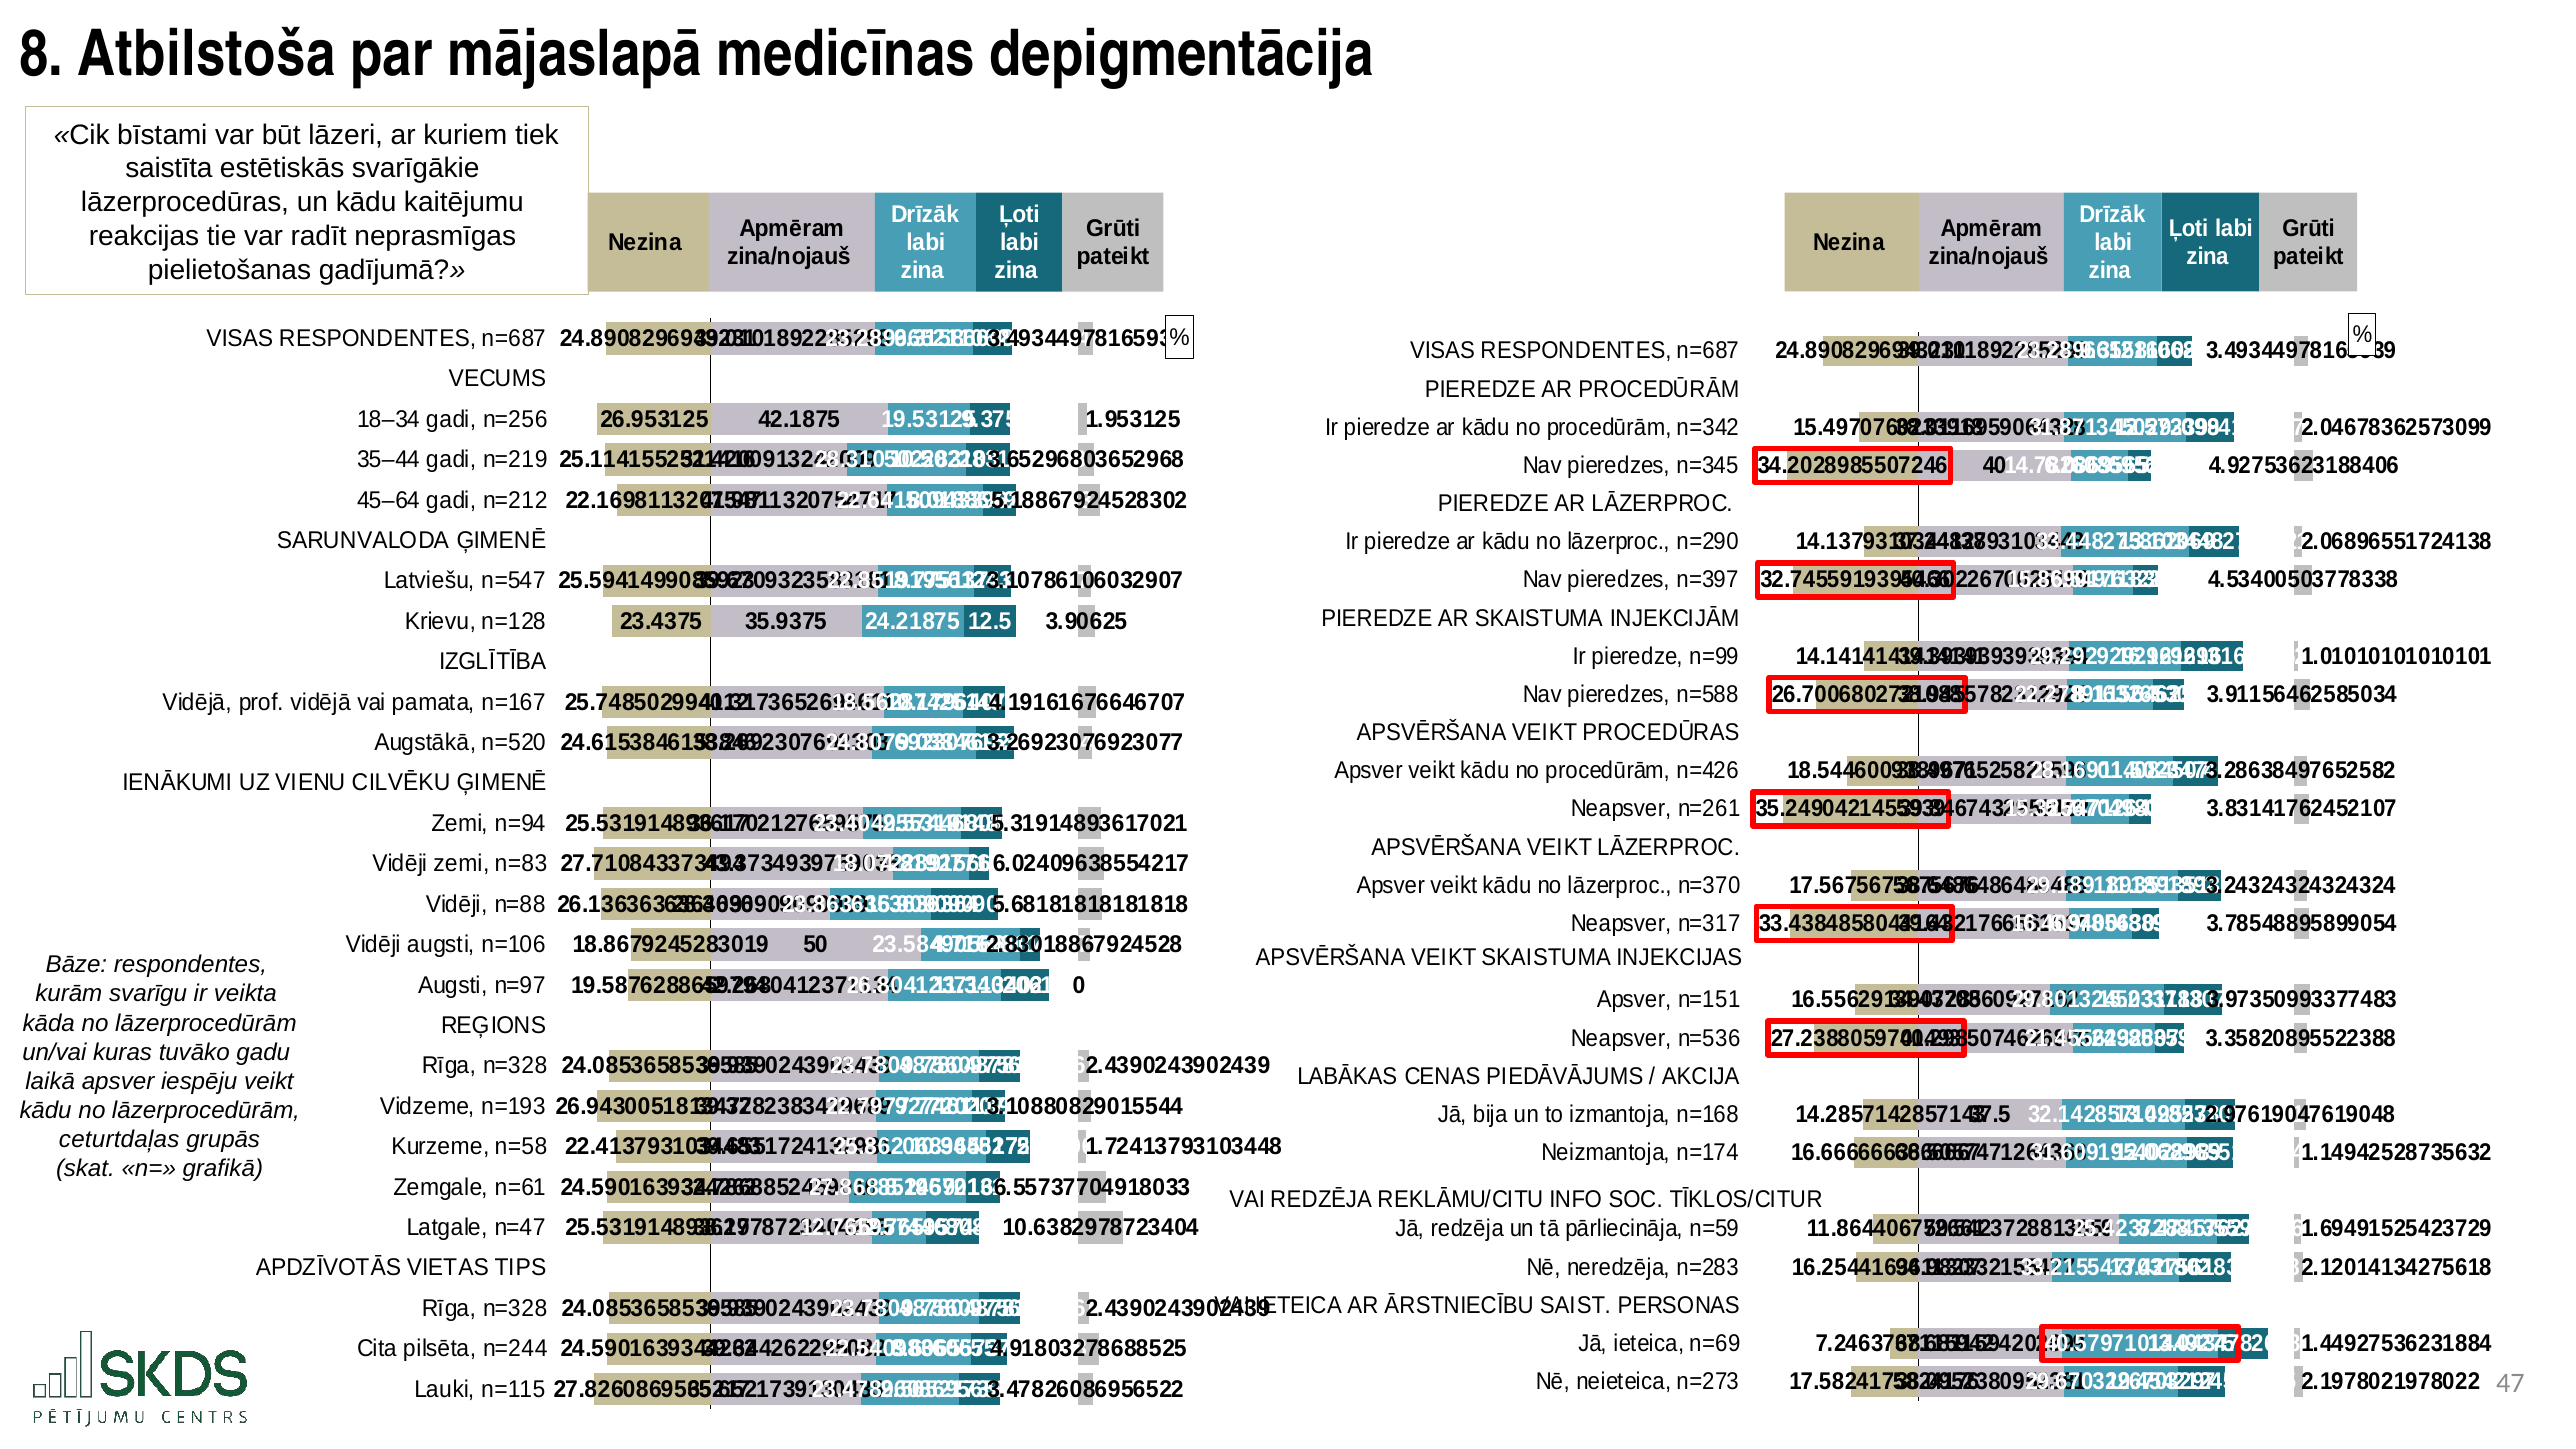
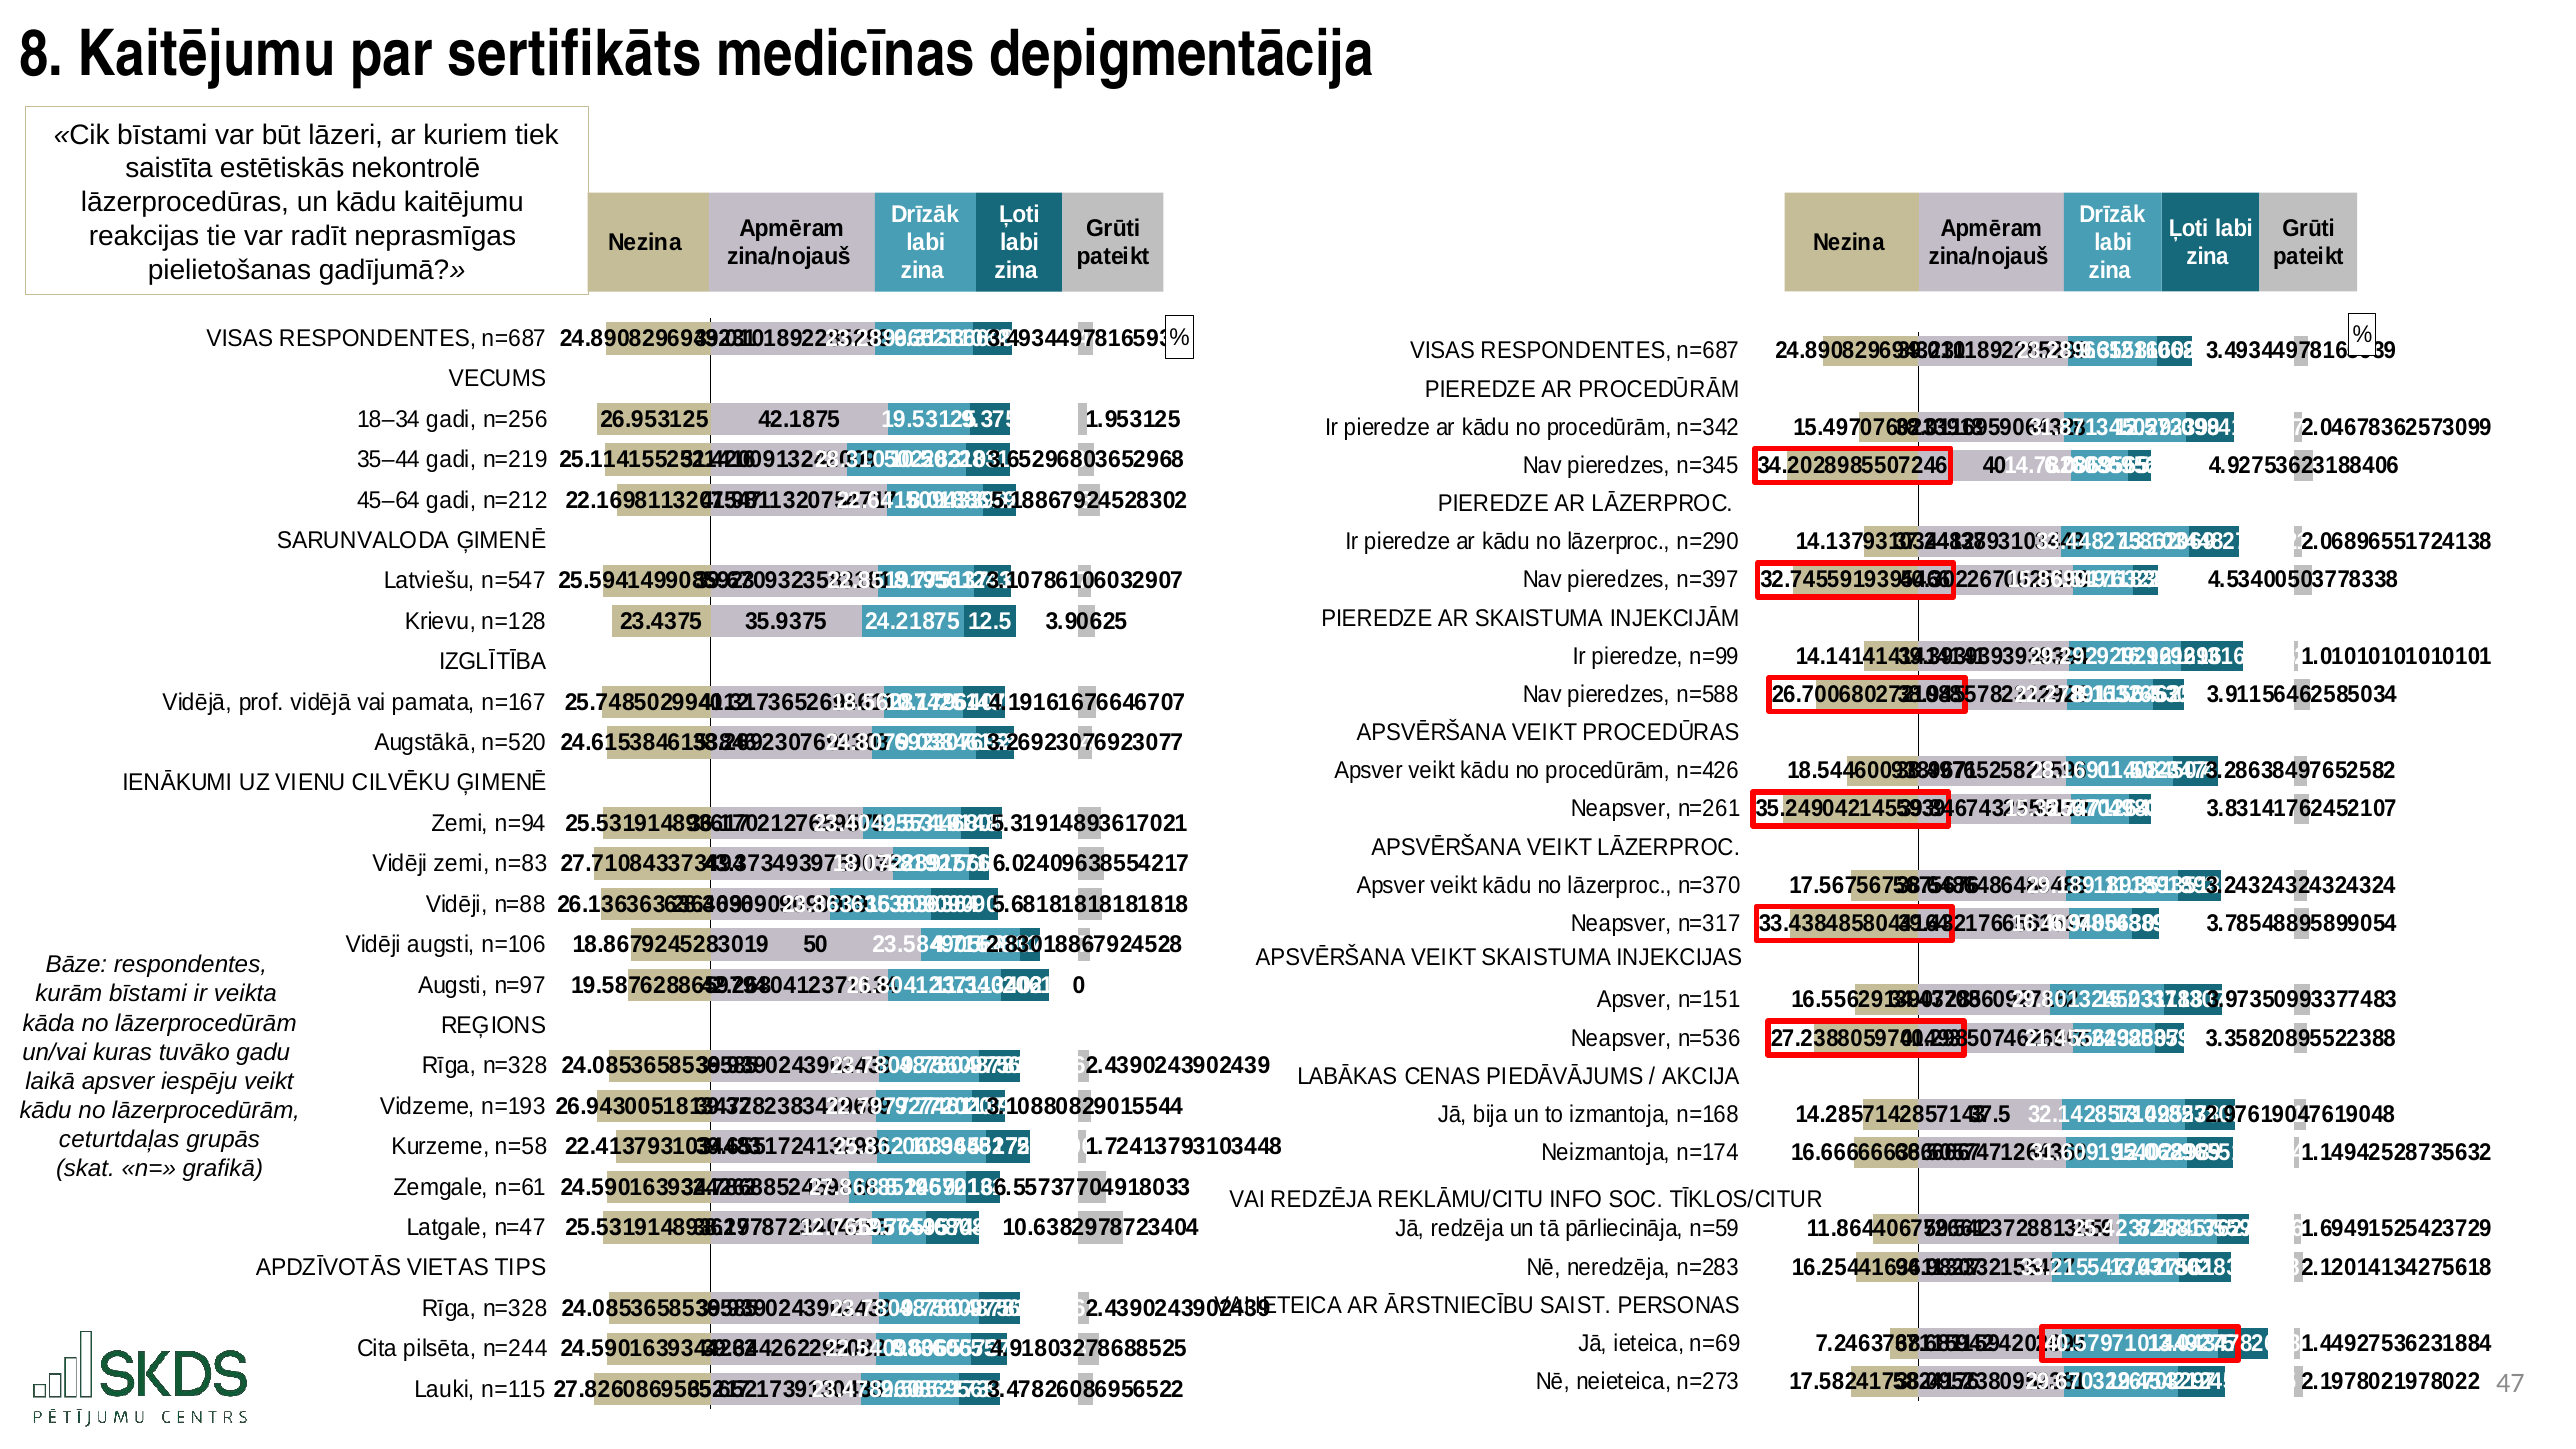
8 Atbilstoša: Atbilstoša -> Kaitējumu
mājaslapā: mājaslapā -> sertifikāts
svarīgākie: svarīgākie -> nekontrolē
kurām svarīgu: svarīgu -> bīstami
